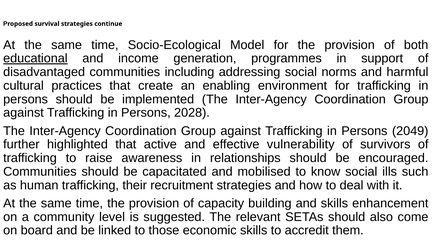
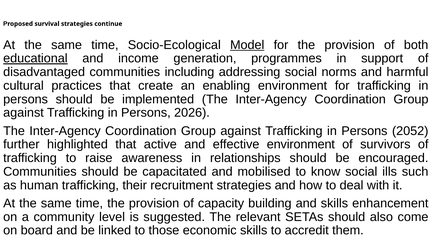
Model underline: none -> present
2028: 2028 -> 2026
2049: 2049 -> 2052
effective vulnerability: vulnerability -> environment
